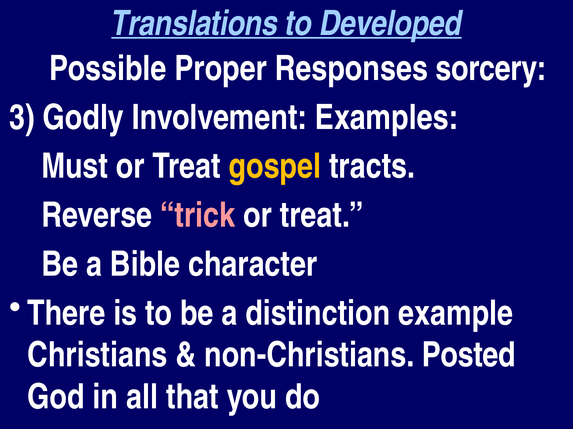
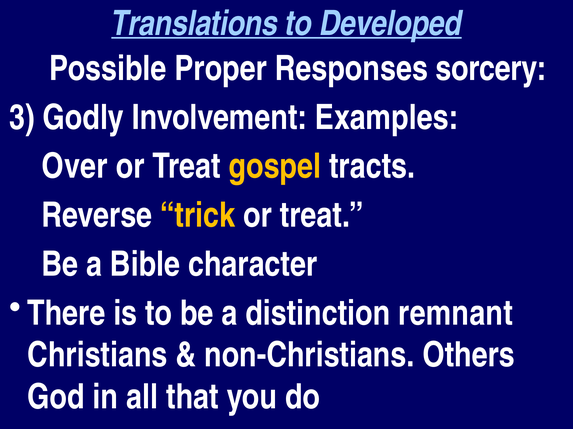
Must: Must -> Over
trick colour: pink -> yellow
example: example -> remnant
Posted: Posted -> Others
